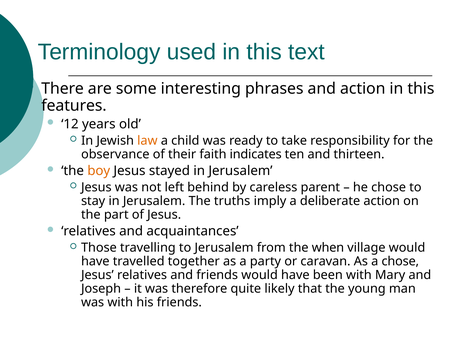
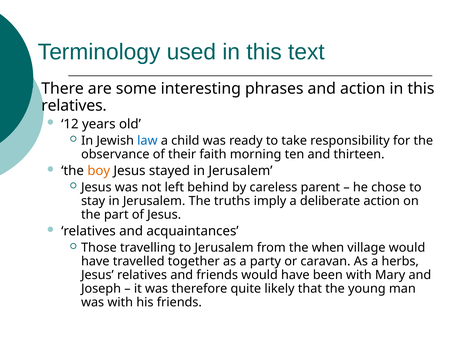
features at (74, 106): features -> relatives
law colour: orange -> blue
indicates: indicates -> morning
a chose: chose -> herbs
